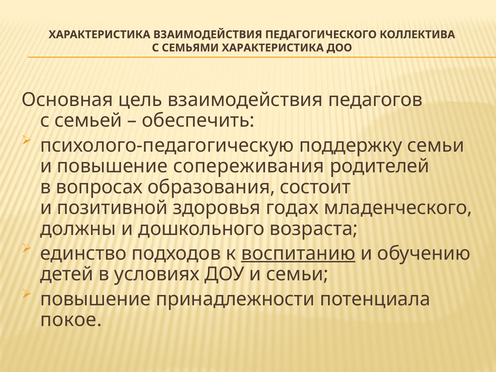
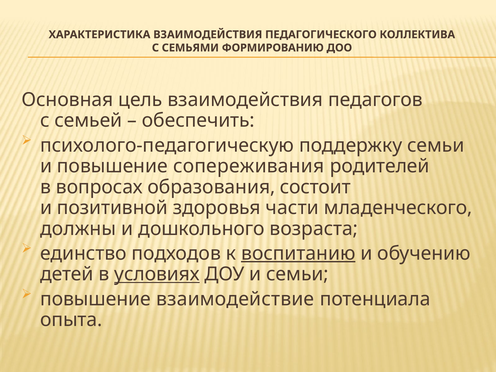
СЕМЬЯМИ ХАРАКТЕРИСТИКА: ХАРАКТЕРИСТИКА -> ФОРМИРОВАНИЮ
годах: годах -> части
условиях underline: none -> present
принадлежности: принадлежности -> взаимодействие
покое: покое -> опыта
